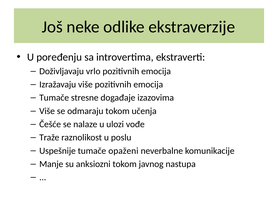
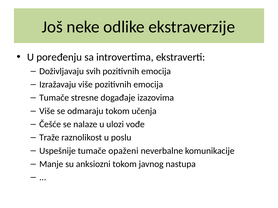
vrlo: vrlo -> svih
